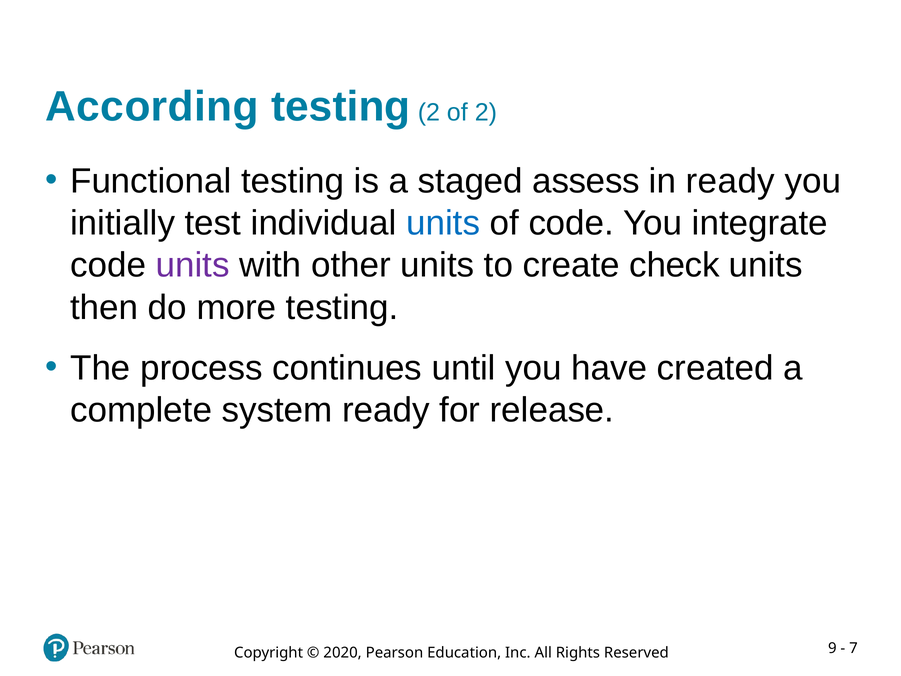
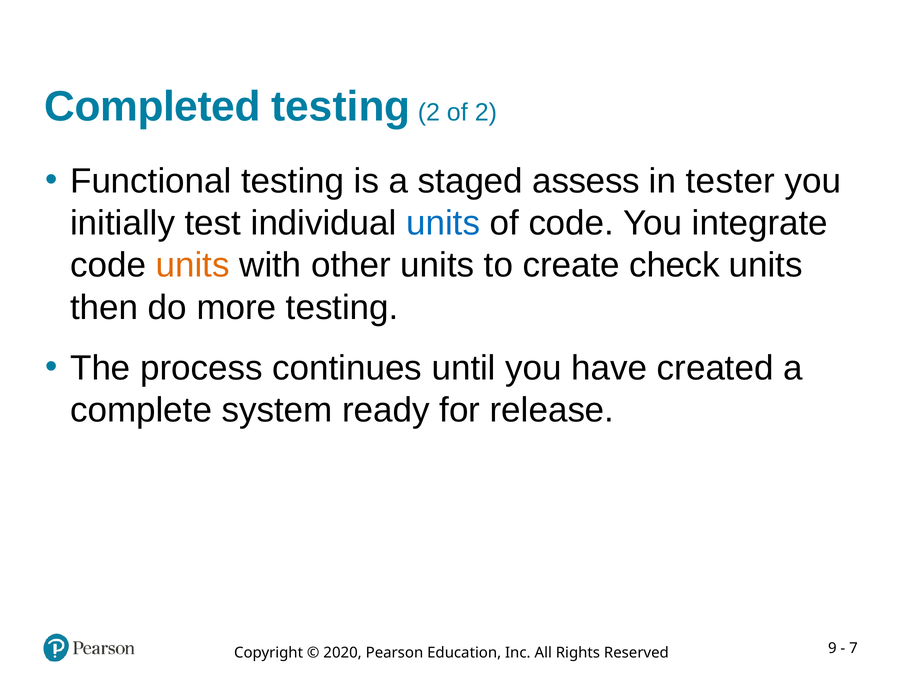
According: According -> Completed
in ready: ready -> tester
units at (193, 265) colour: purple -> orange
